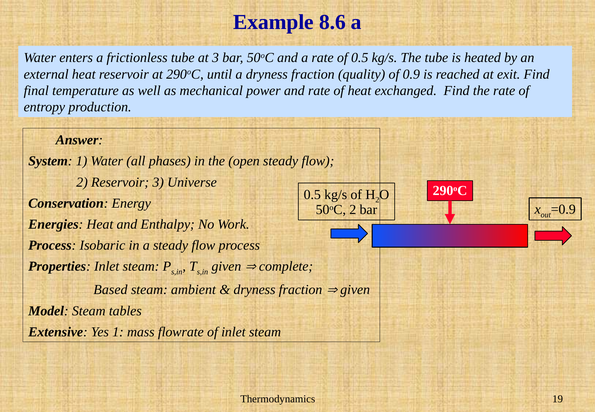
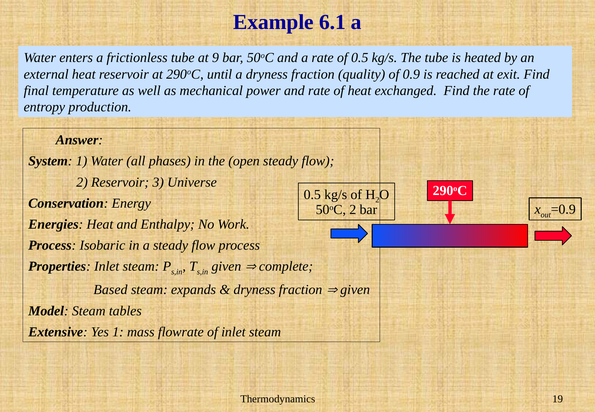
8.6: 8.6 -> 6.1
at 3: 3 -> 9
ambient: ambient -> expands
